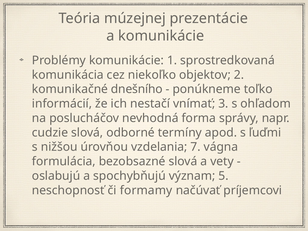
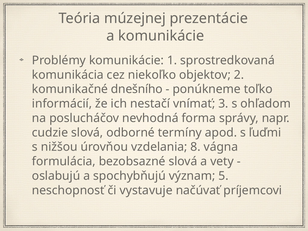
7: 7 -> 8
formamy: formamy -> vystavuje
